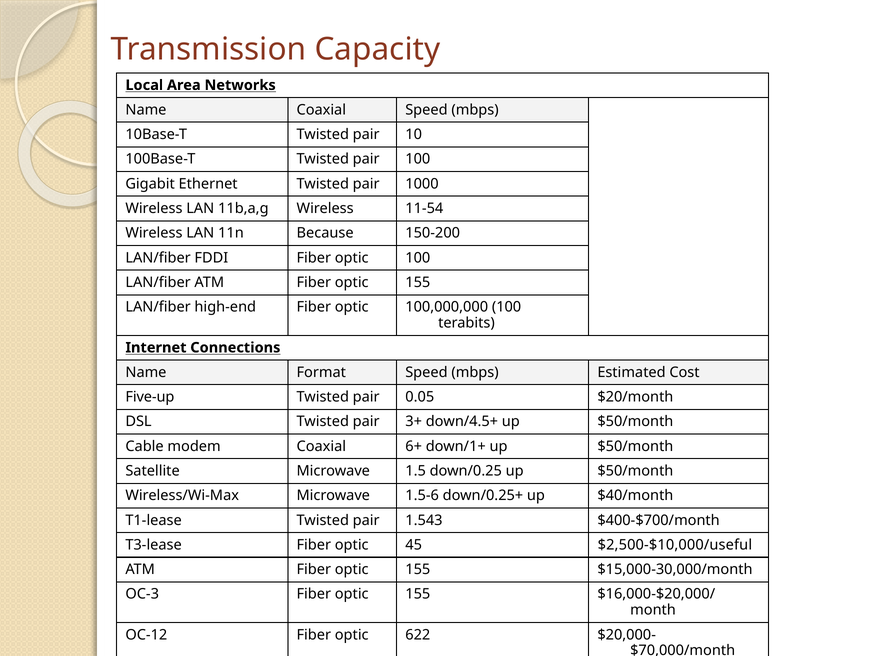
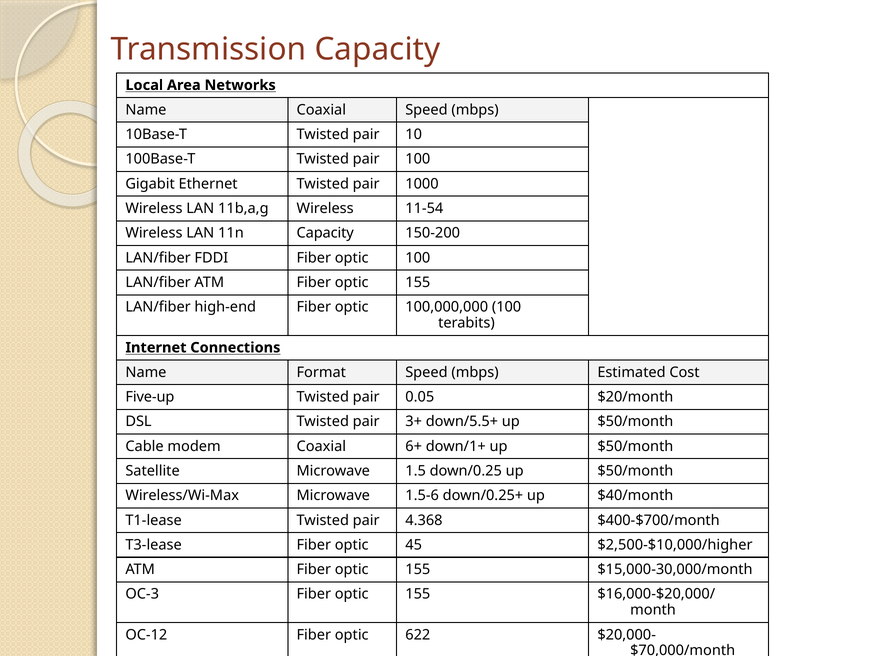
11n Because: Because -> Capacity
down/4.5+: down/4.5+ -> down/5.5+
1.543: 1.543 -> 4.368
$2,500-$10,000/useful: $2,500-$10,000/useful -> $2,500-$10,000/higher
